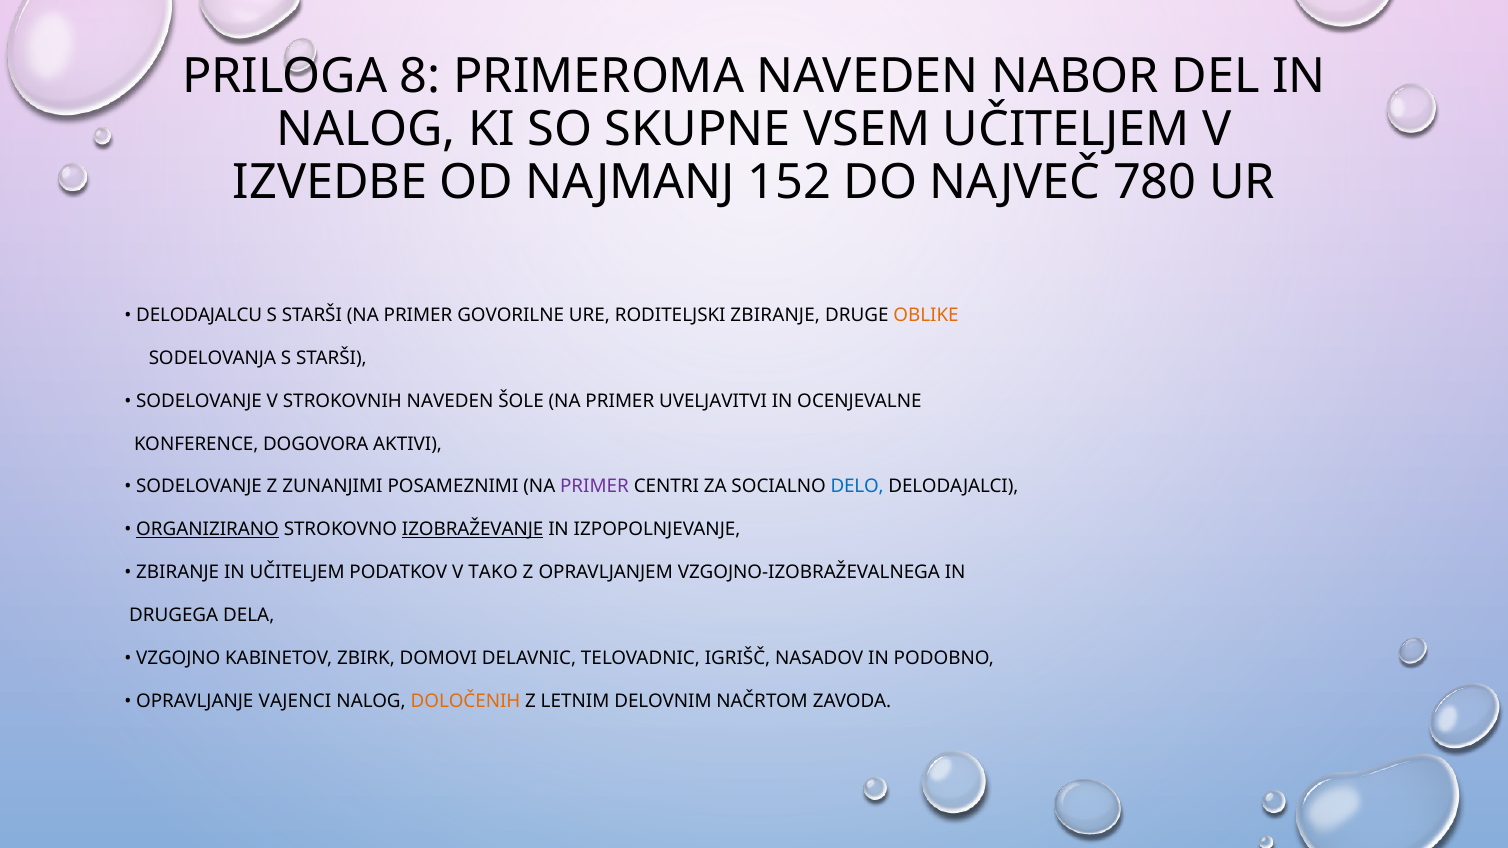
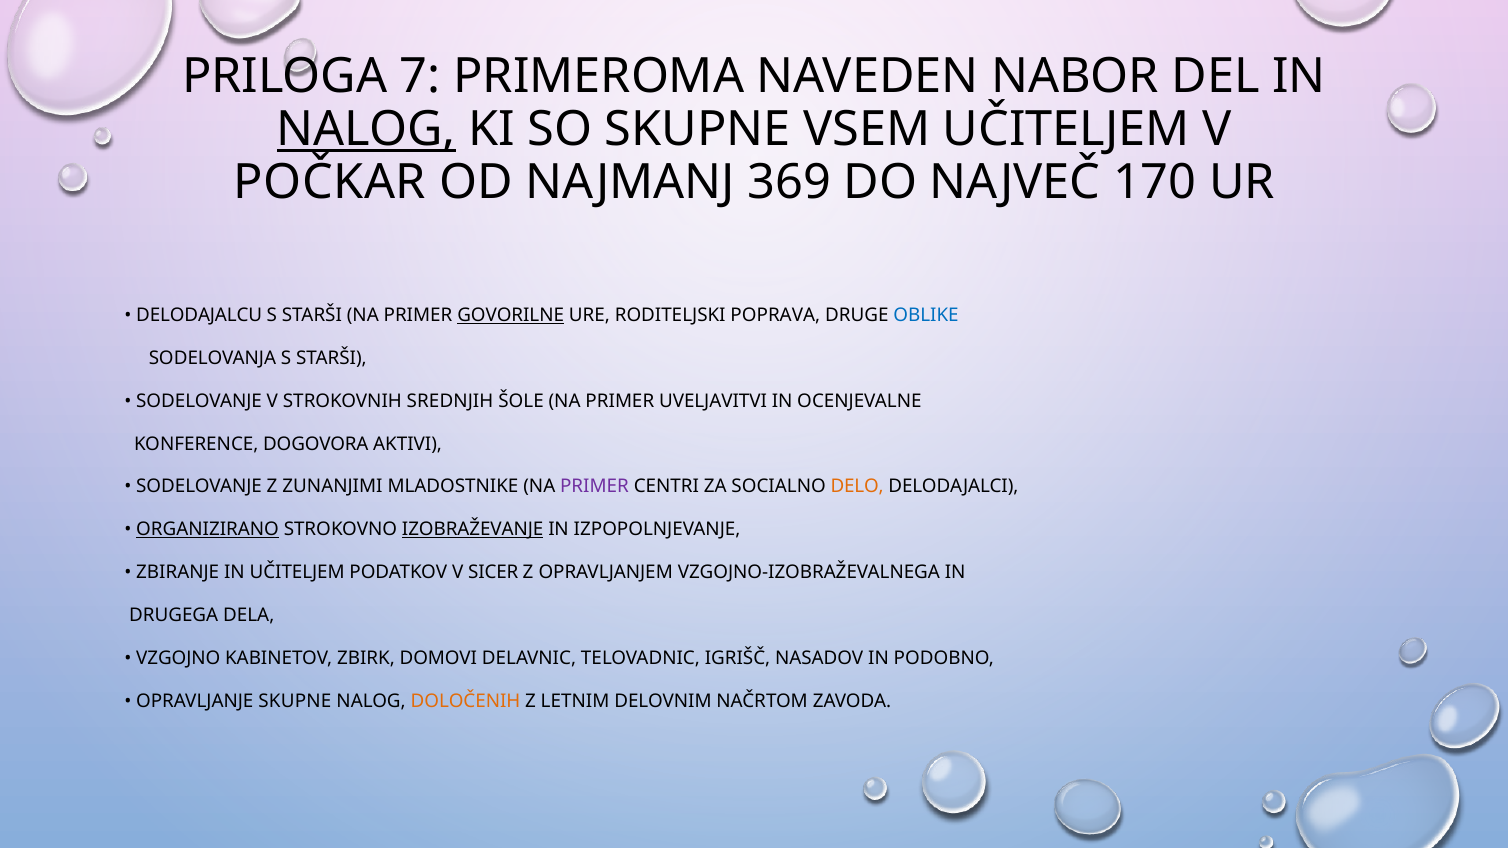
8: 8 -> 7
NALOG at (366, 130) underline: none -> present
IZVEDBE: IZVEDBE -> POČKAR
152: 152 -> 369
780: 780 -> 170
GOVORILNE underline: none -> present
RODITELJSKI ZBIRANJE: ZBIRANJE -> POPRAVA
OBLIKE colour: orange -> blue
STROKOVNIH NAVEDEN: NAVEDEN -> SREDNJIH
POSAMEZNIMI: POSAMEZNIMI -> MLADOSTNIKE
DELO colour: blue -> orange
TAKO: TAKO -> SICER
OPRAVLJANJE VAJENCI: VAJENCI -> SKUPNE
